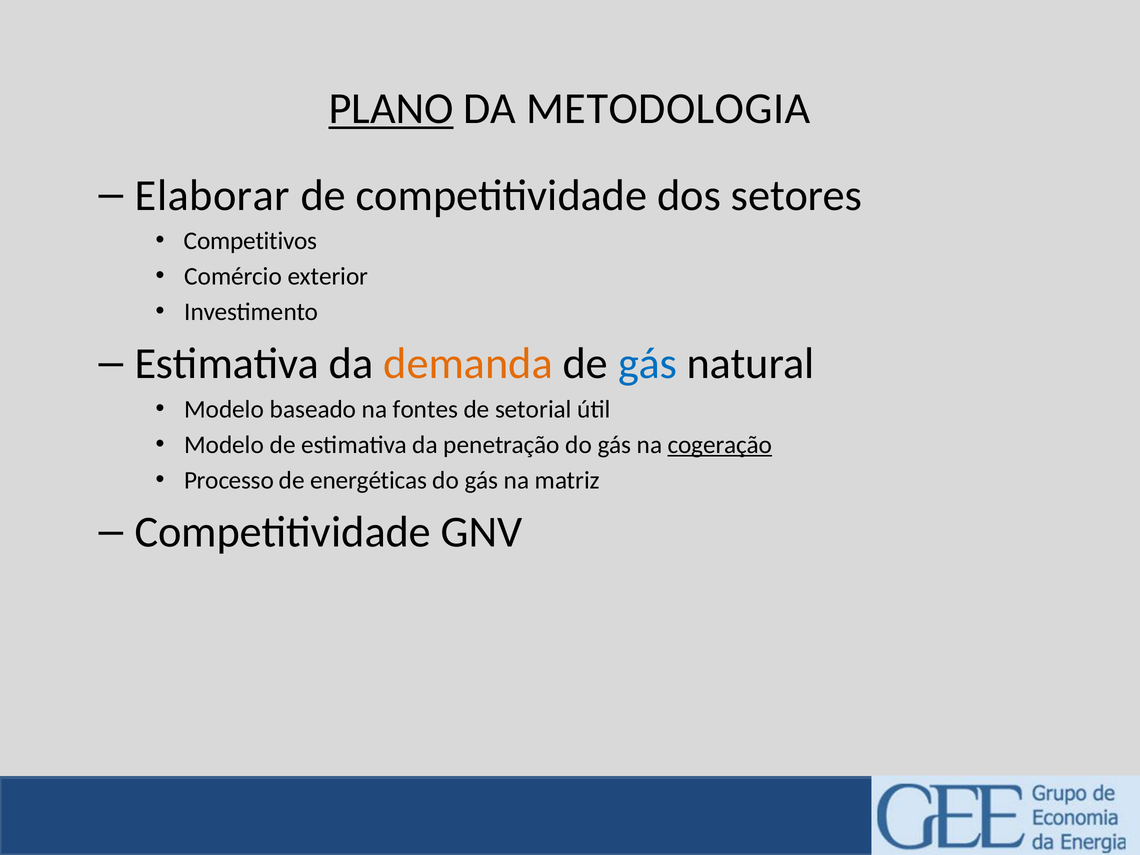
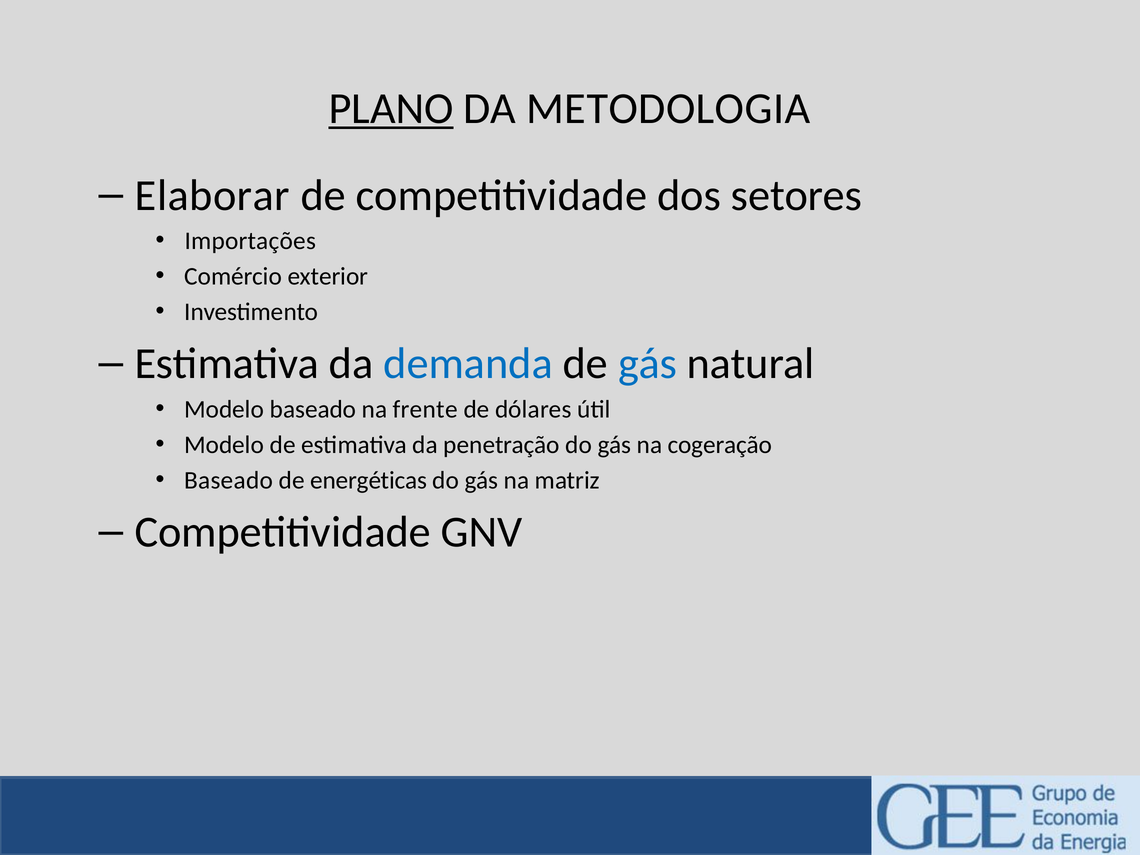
Competitivos: Competitivos -> Importações
demanda colour: orange -> blue
fontes: fontes -> frente
setorial: setorial -> dólares
cogeração underline: present -> none
Processo at (229, 480): Processo -> Baseado
